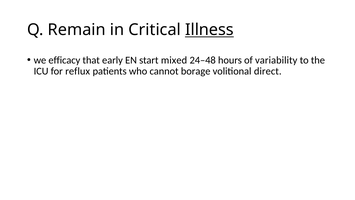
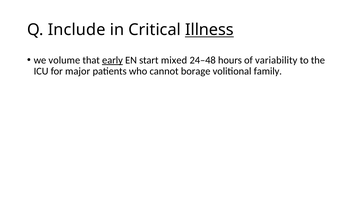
Remain: Remain -> Include
efficacy: efficacy -> volume
early underline: none -> present
reflux: reflux -> major
direct: direct -> family
